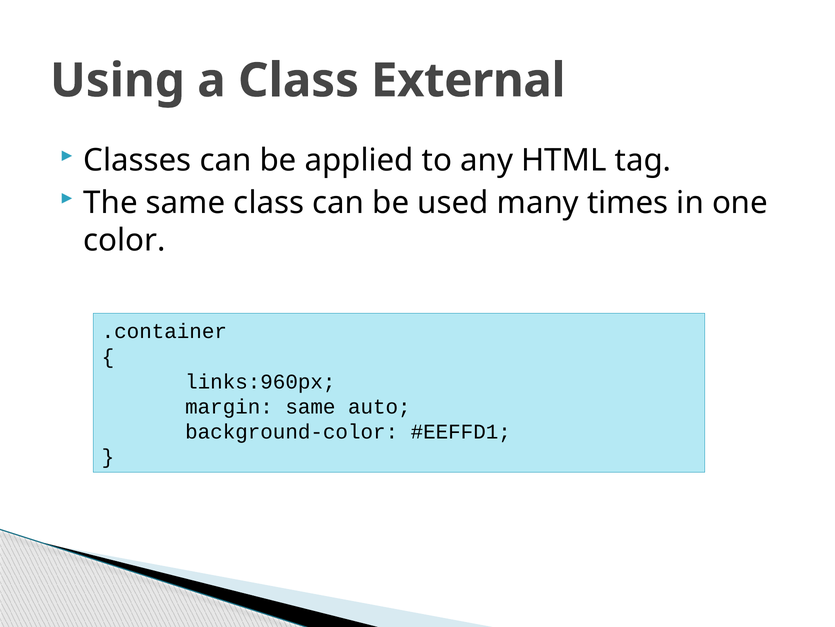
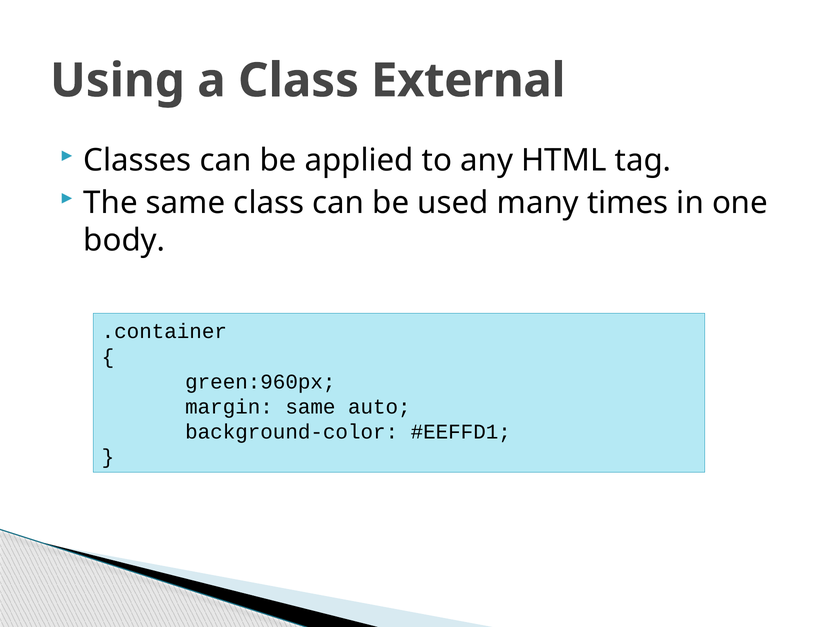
color: color -> body
links:960px: links:960px -> green:960px
